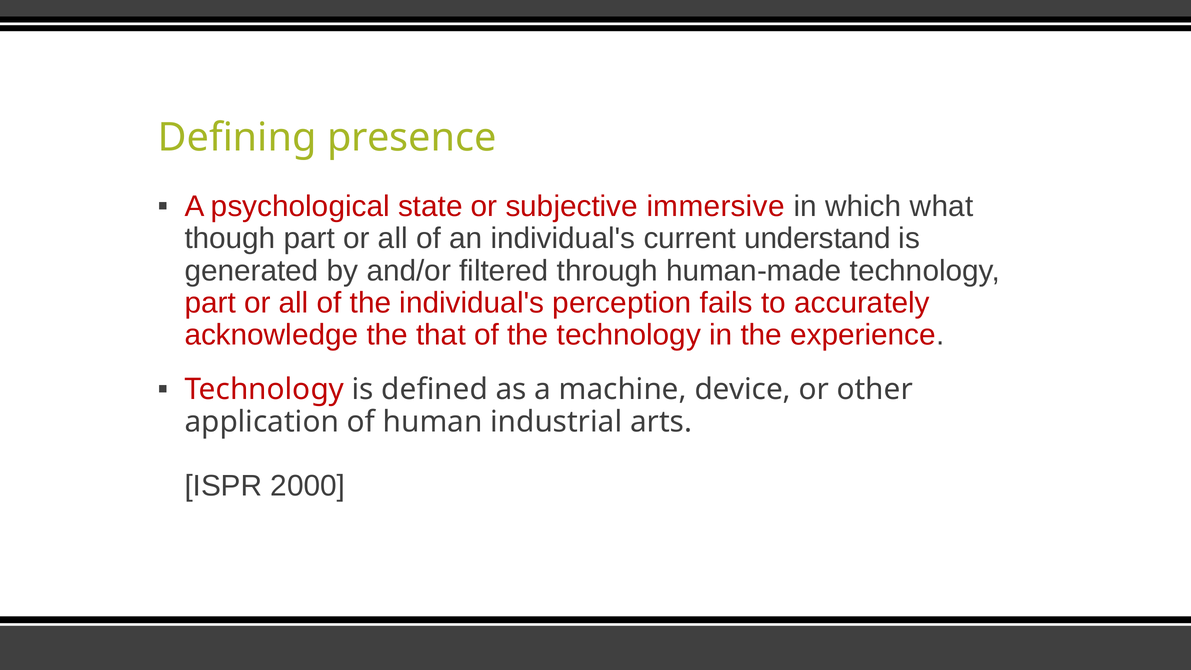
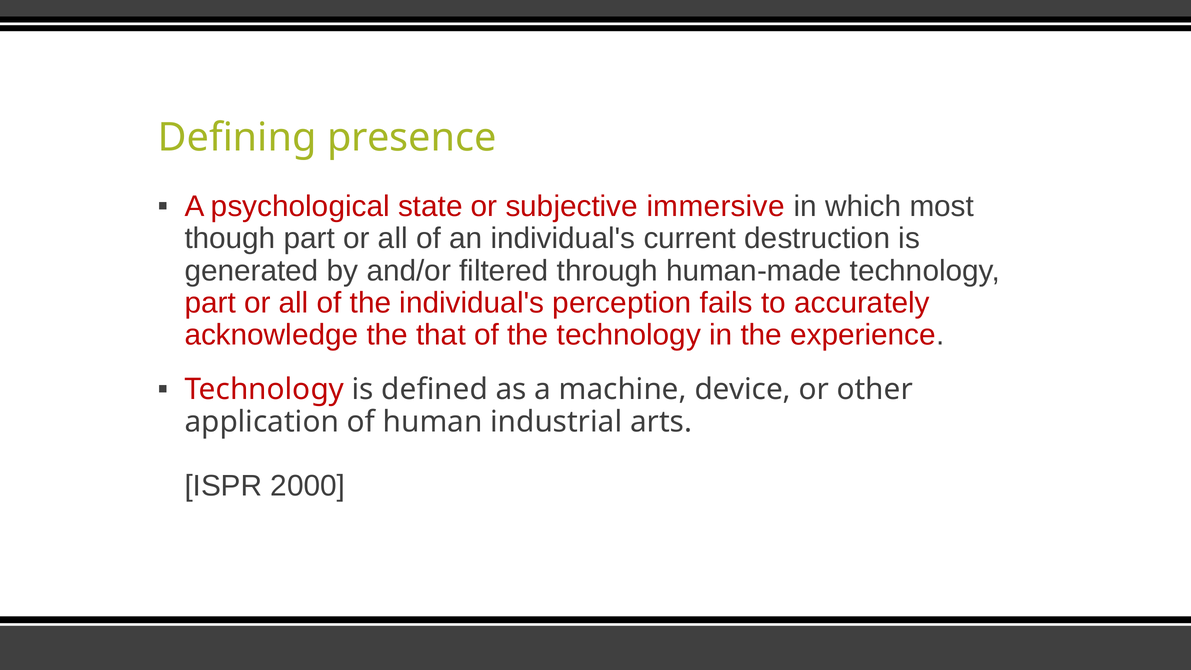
what: what -> most
understand: understand -> destruction
